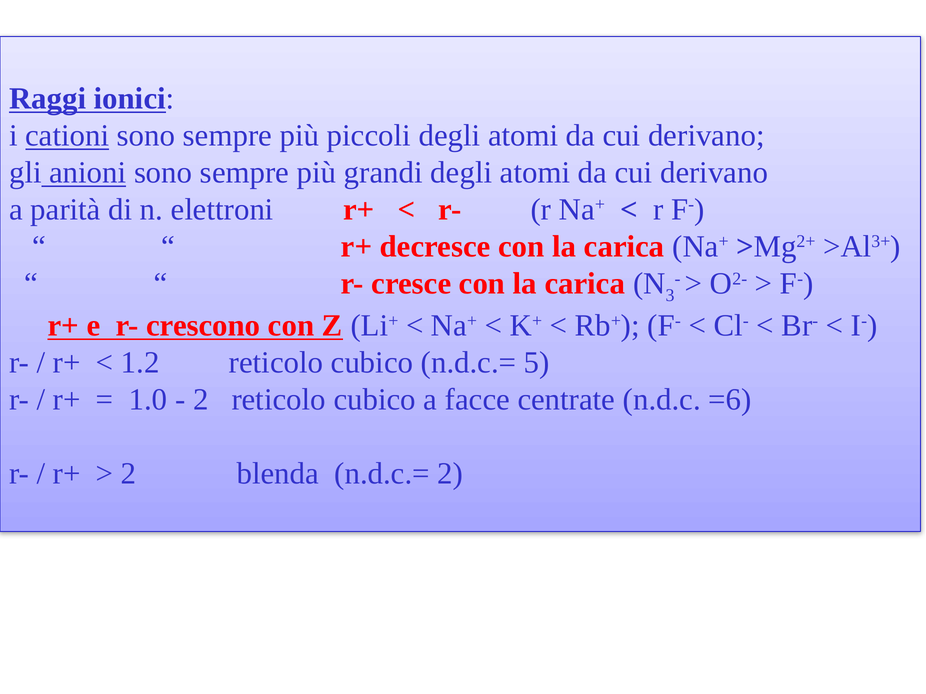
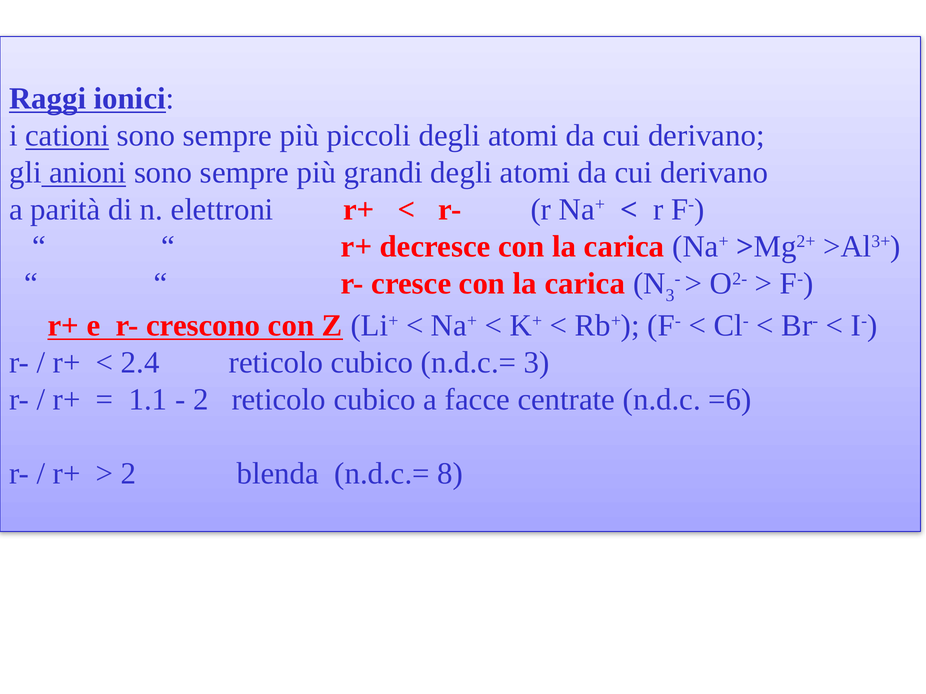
1.2: 1.2 -> 2.4
n.d.c.= 5: 5 -> 3
1.0: 1.0 -> 1.1
n.d.c.= 2: 2 -> 8
